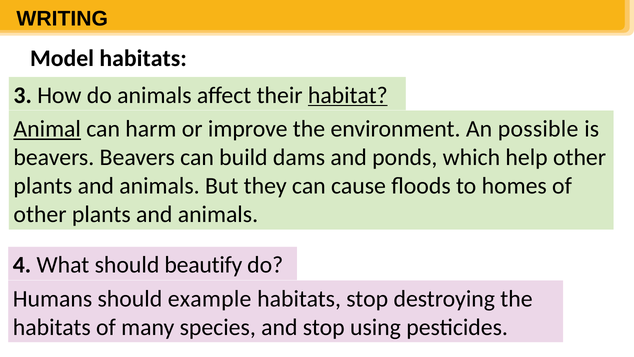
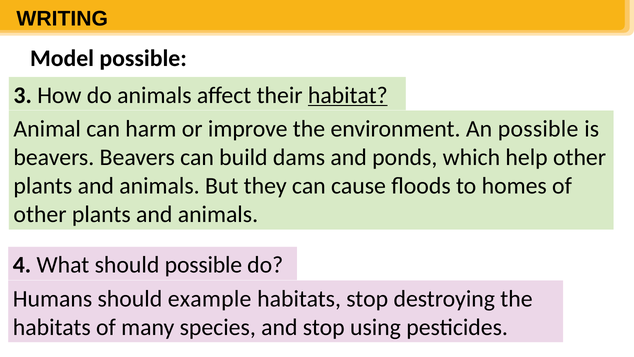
Model habitats: habitats -> possible
Animal underline: present -> none
should beautify: beautify -> possible
